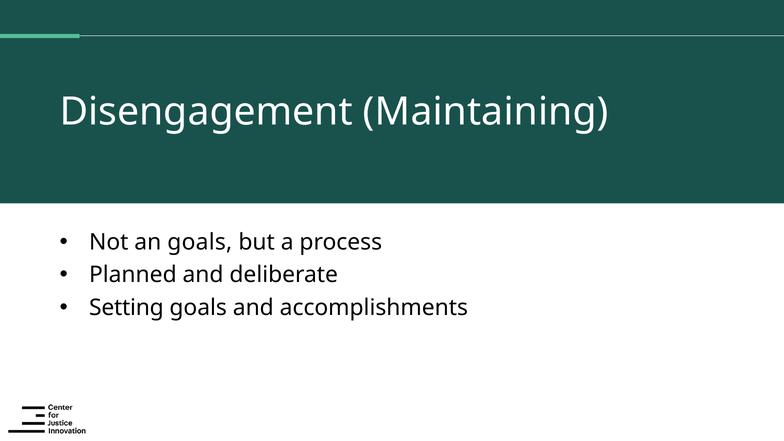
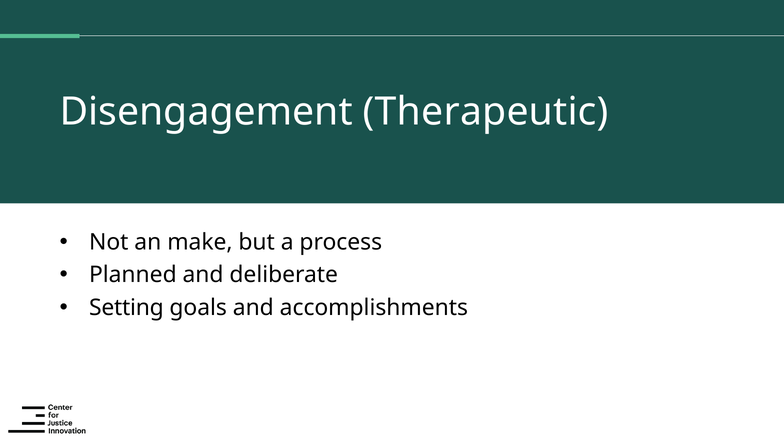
Maintaining: Maintaining -> Therapeutic
an goals: goals -> make
